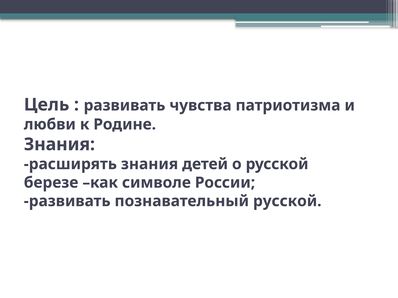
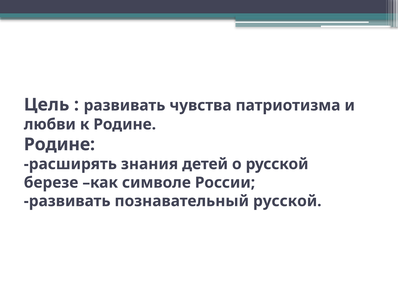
Знания at (59, 145): Знания -> Родине
